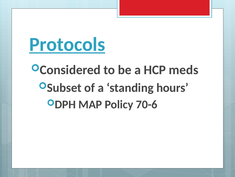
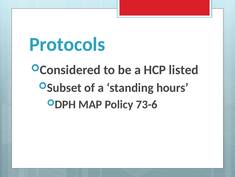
Protocols underline: present -> none
meds: meds -> listed
70-6: 70-6 -> 73-6
